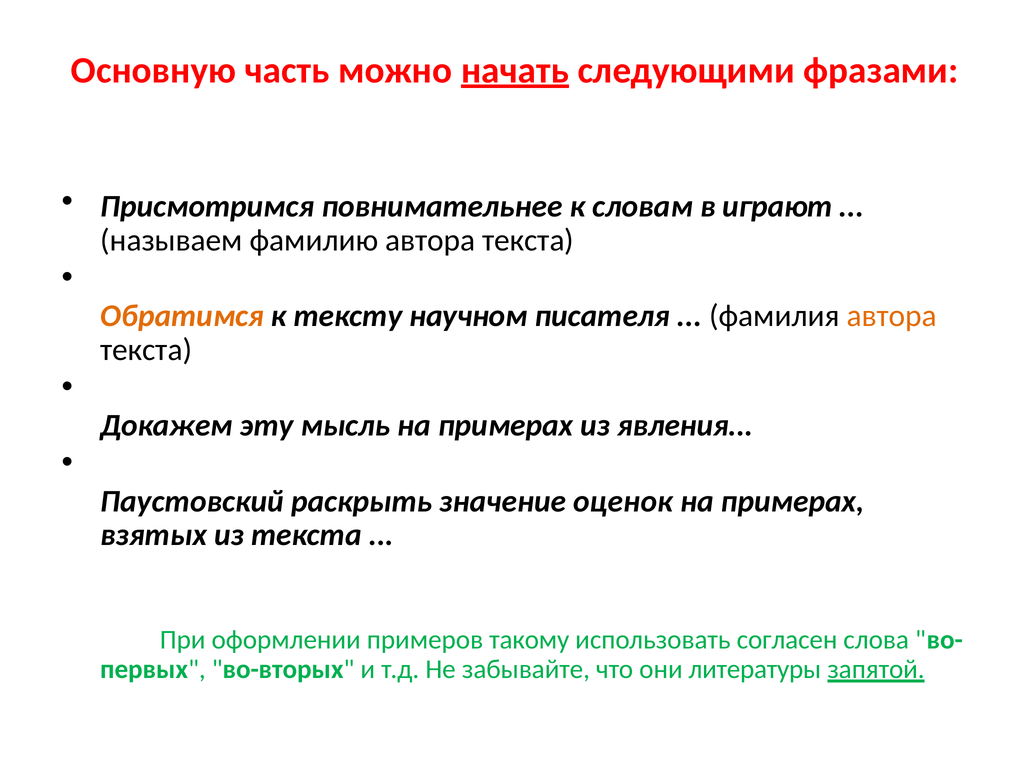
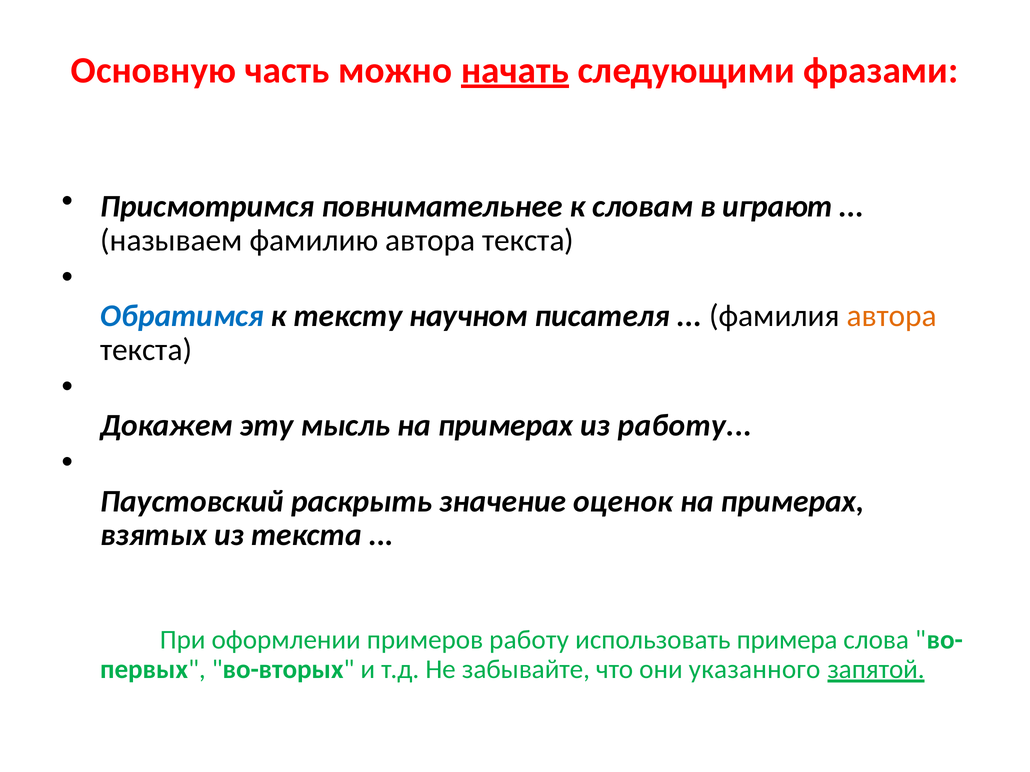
Обратимся colour: orange -> blue
из явления: явления -> работу
примеров такому: такому -> работу
согласен: согласен -> примера
литературы: литературы -> указанного
